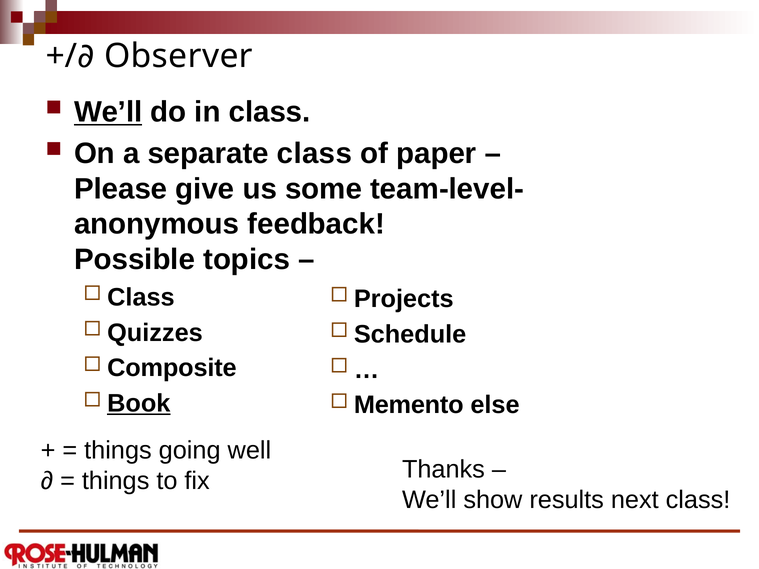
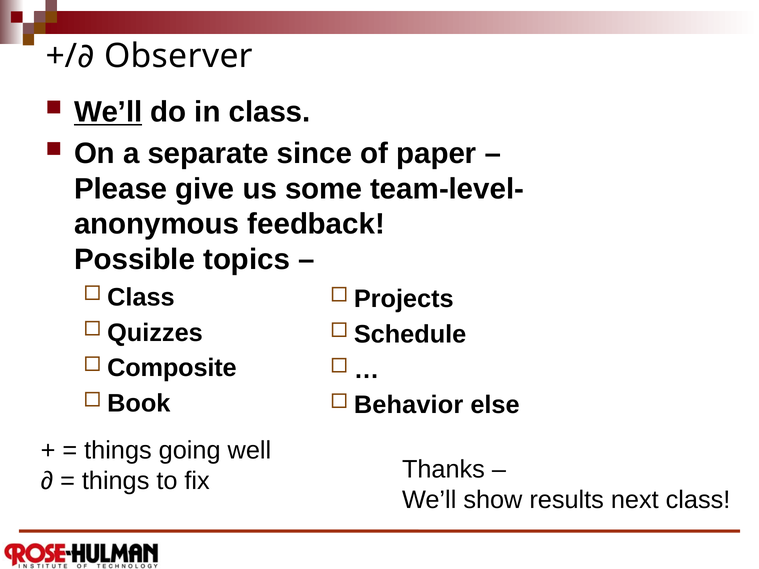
separate class: class -> since
Book underline: present -> none
Memento: Memento -> Behavior
